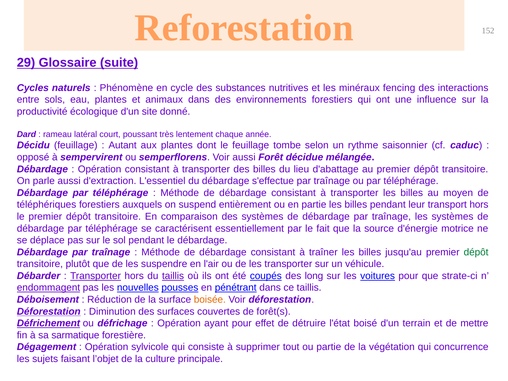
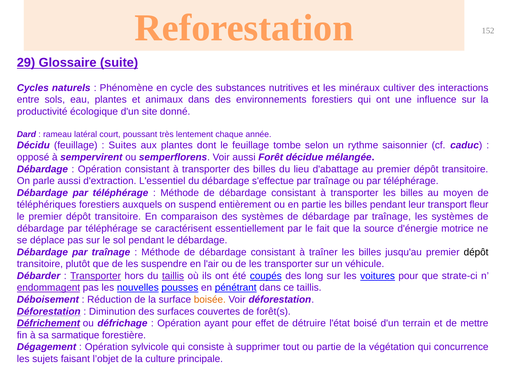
fencing: fencing -> cultiver
Autant: Autant -> Suites
transport hors: hors -> fleur
dépôt at (476, 252) colour: green -> black
